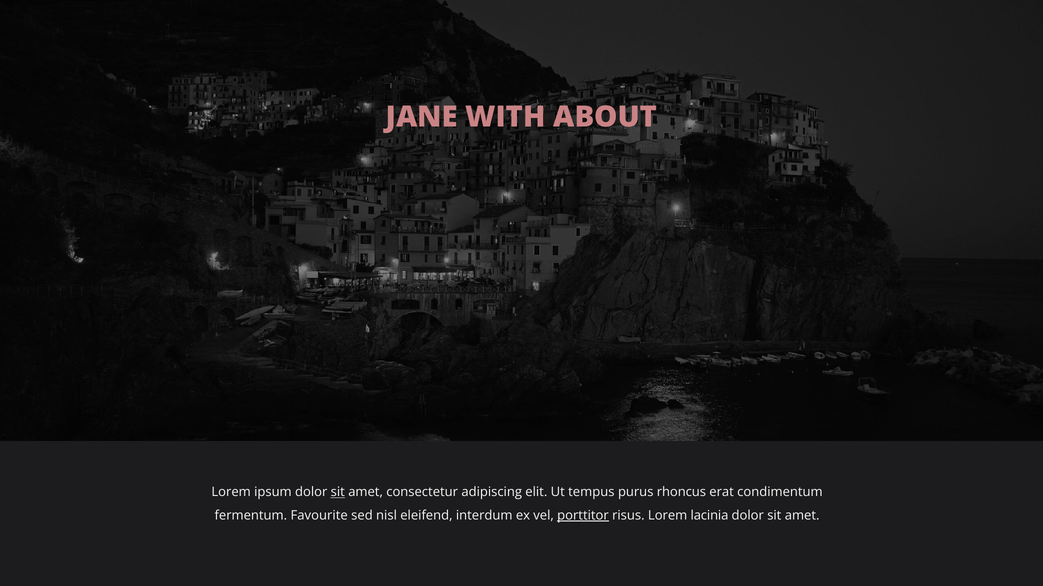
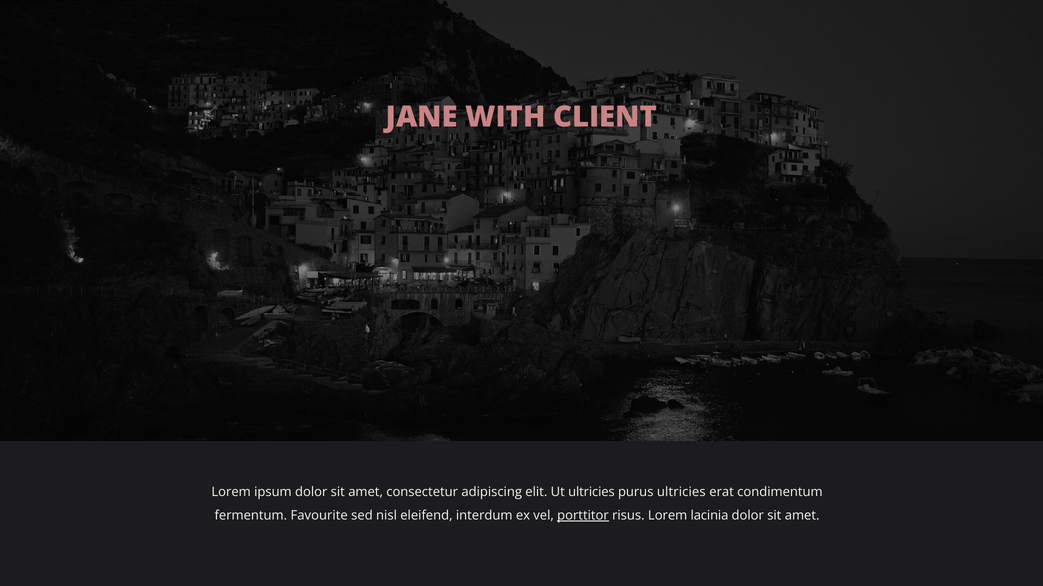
ABOUT: ABOUT -> CLIENT
sit at (338, 493) underline: present -> none
Ut tempus: tempus -> ultricies
purus rhoncus: rhoncus -> ultricies
